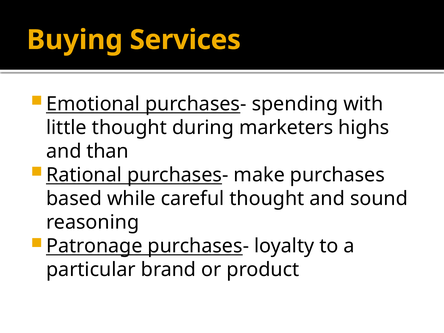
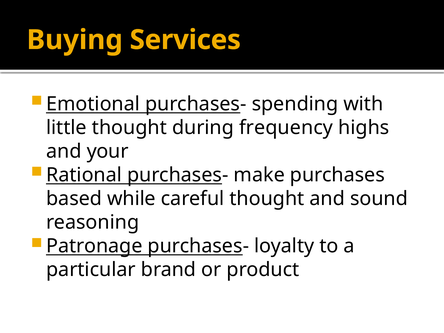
marketers: marketers -> frequency
than: than -> your
